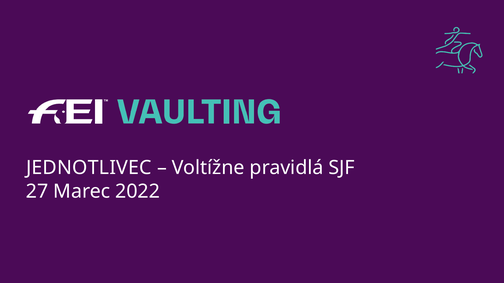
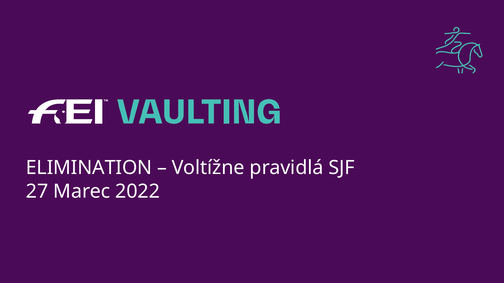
JEDNOTLIVEC: JEDNOTLIVEC -> ELIMINATION
